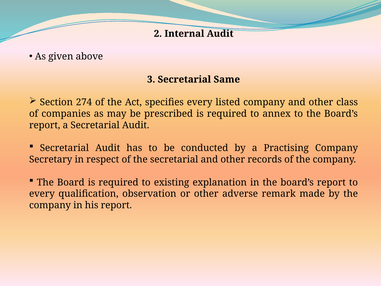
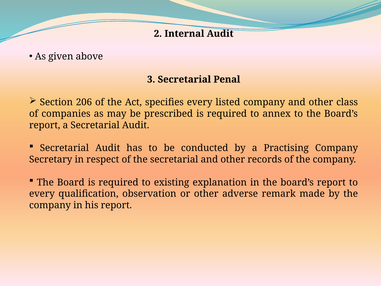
Same: Same -> Penal
274: 274 -> 206
